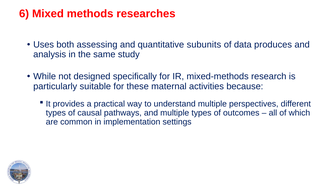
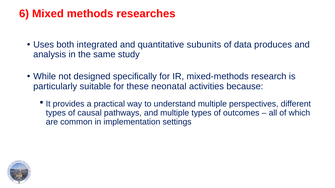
assessing: assessing -> integrated
maternal: maternal -> neonatal
